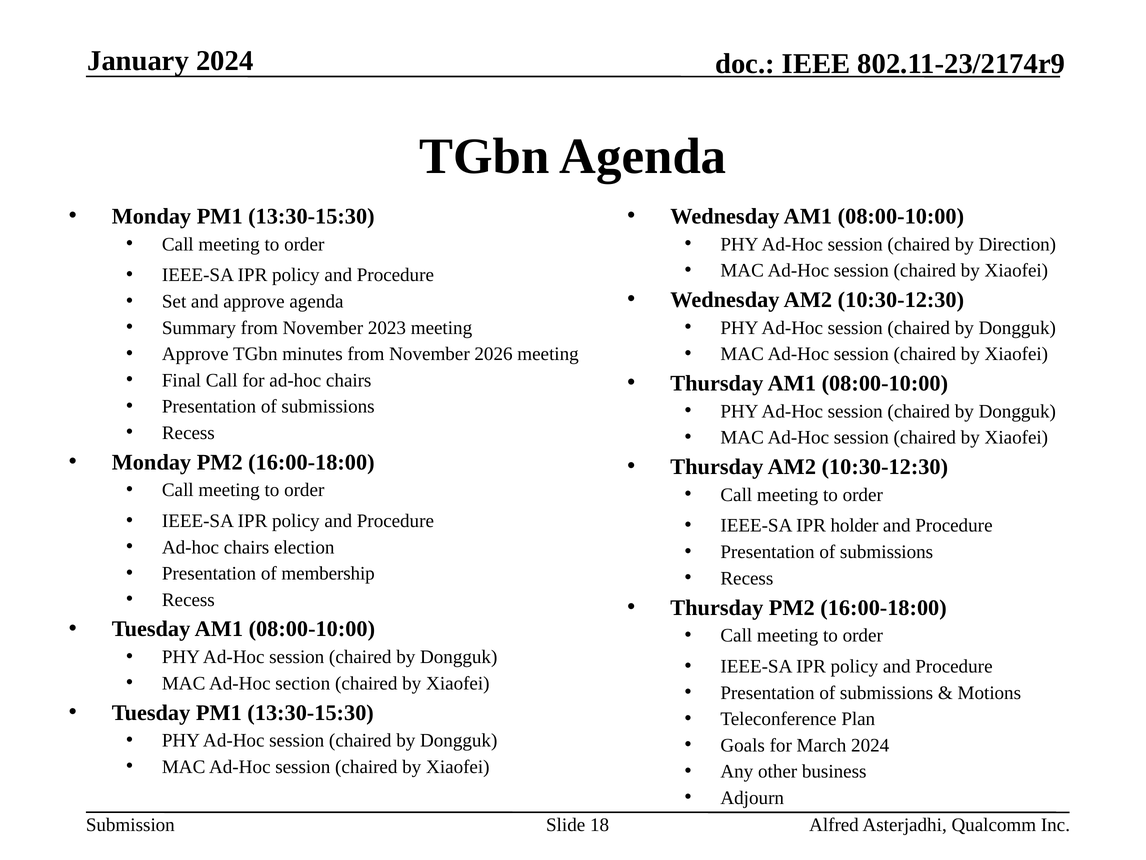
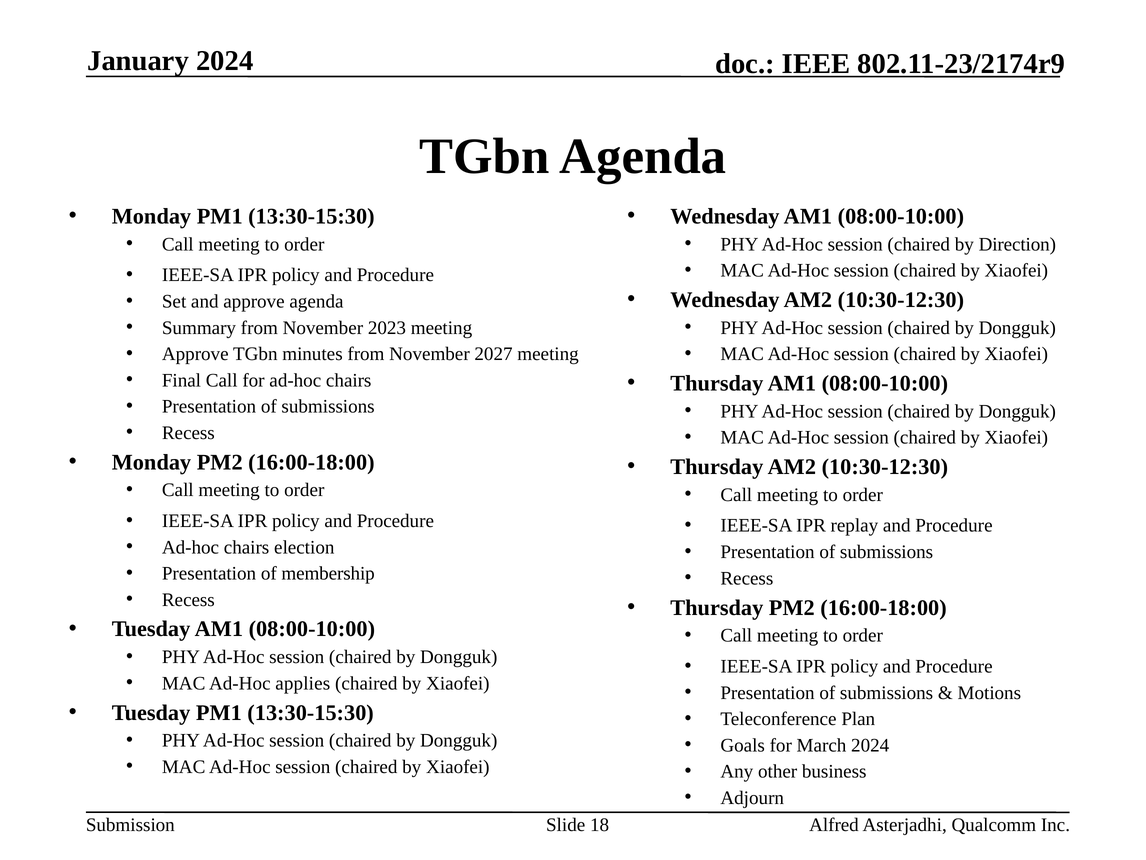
2026: 2026 -> 2027
holder: holder -> replay
section: section -> applies
